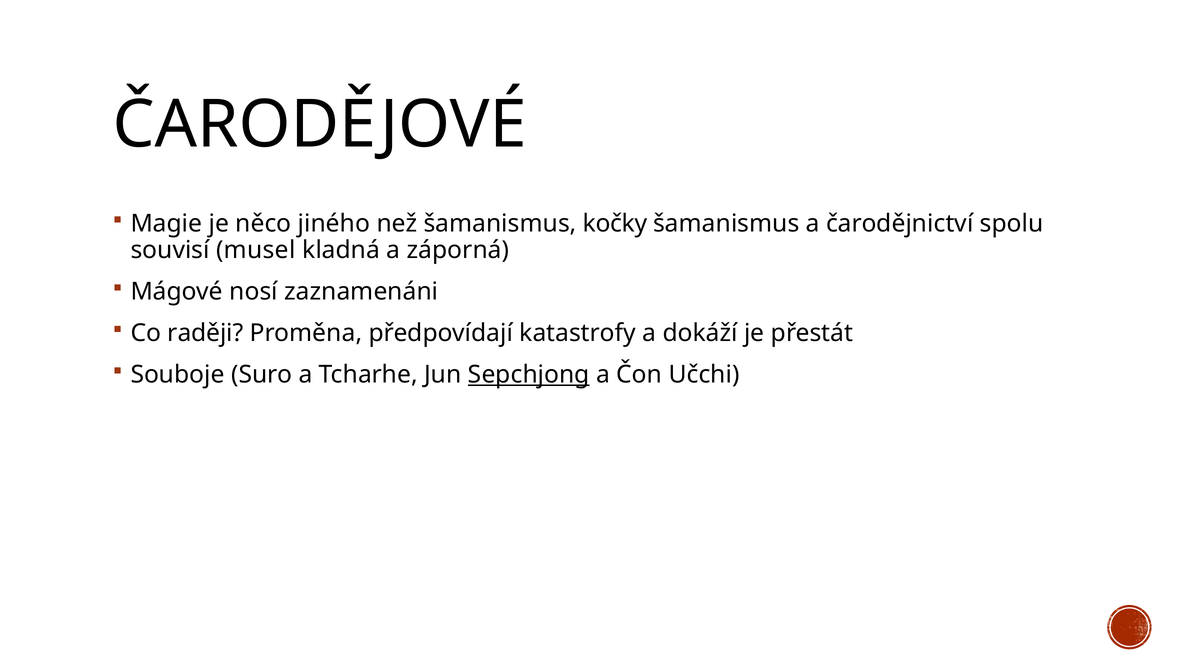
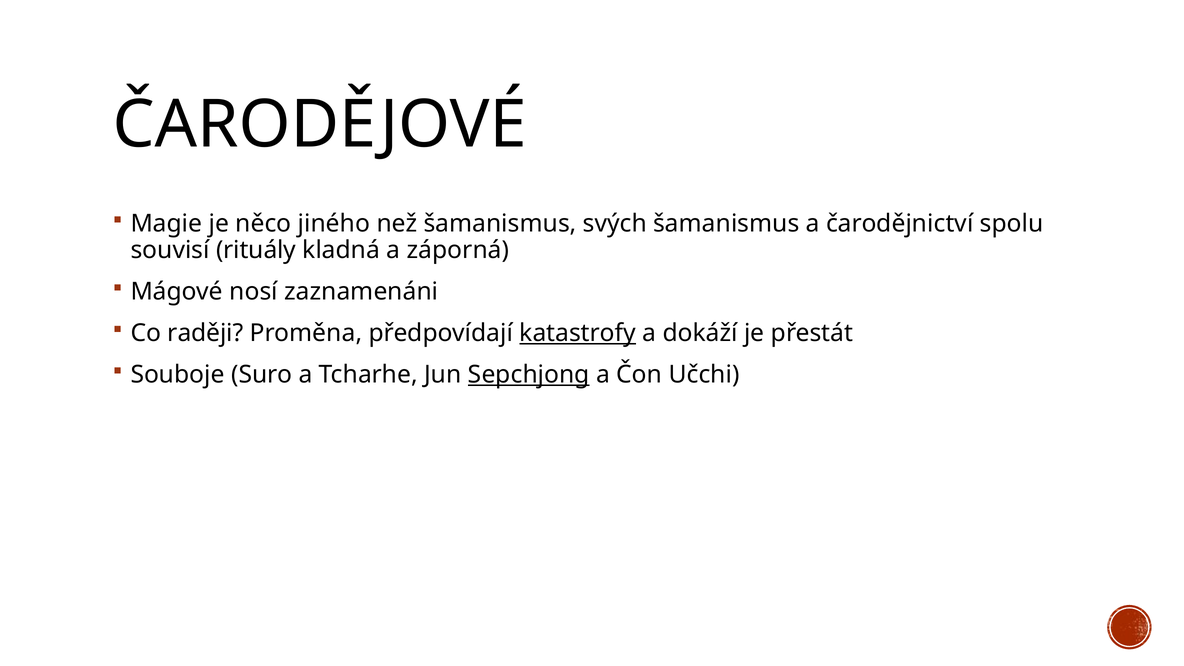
kočky: kočky -> svých
musel: musel -> rituály
katastrofy underline: none -> present
